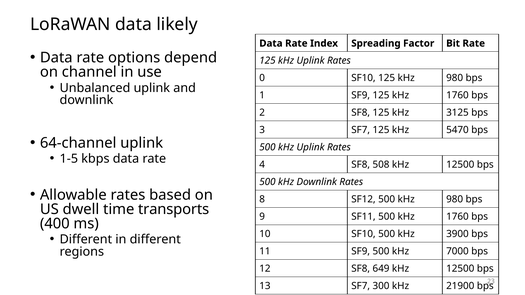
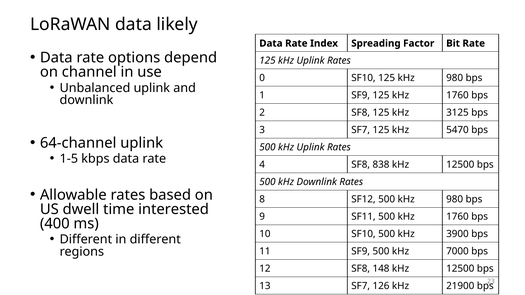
508: 508 -> 838
transports: transports -> interested
649: 649 -> 148
300: 300 -> 126
